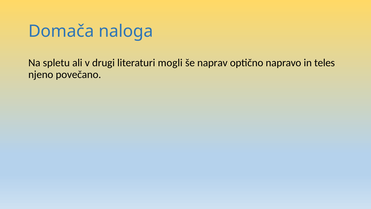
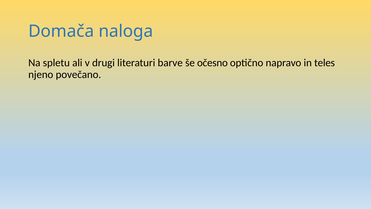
mogli: mogli -> barve
naprav: naprav -> očesno
